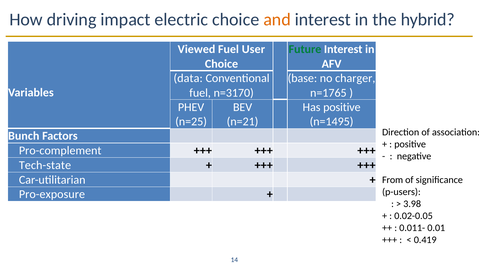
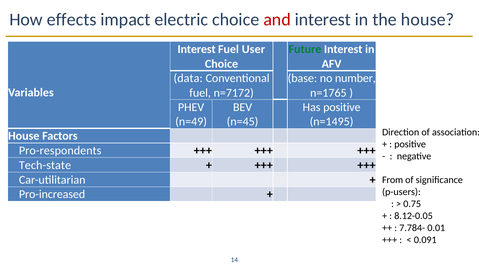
driving: driving -> effects
and colour: orange -> red
the hybrid: hybrid -> house
Viewed at (197, 49): Viewed -> Interest
charger: charger -> number
n=3170: n=3170 -> n=7172
n=25: n=25 -> n=49
n=21: n=21 -> n=45
Bunch at (24, 136): Bunch -> House
Pro-complement: Pro-complement -> Pro-respondents
Pro-exposure: Pro-exposure -> Pro-increased
3.98: 3.98 -> 0.75
0.02-0.05: 0.02-0.05 -> 8.12-0.05
0.011-: 0.011- -> 7.784-
0.419: 0.419 -> 0.091
